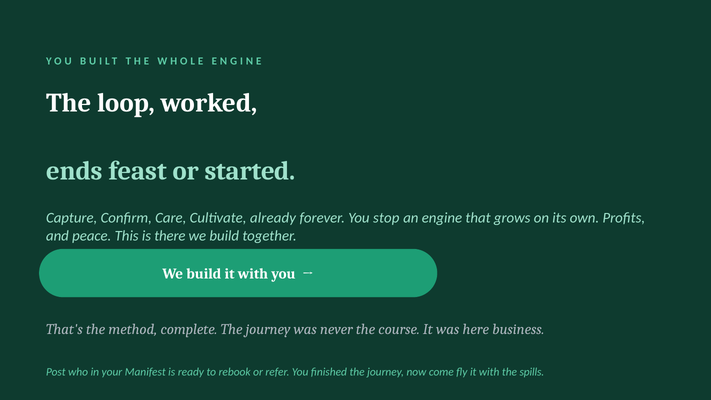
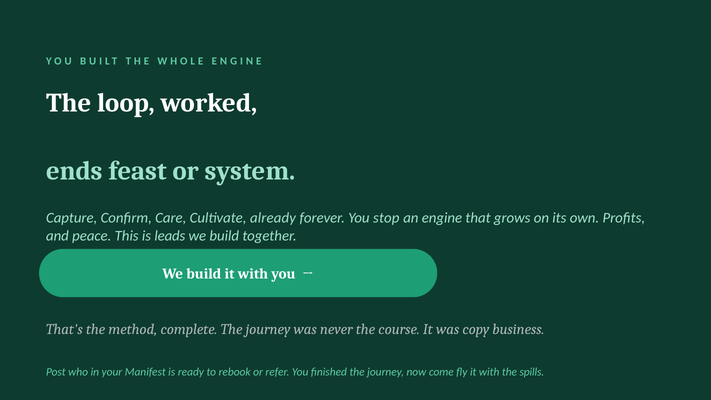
started: started -> system
there: there -> leads
here: here -> copy
